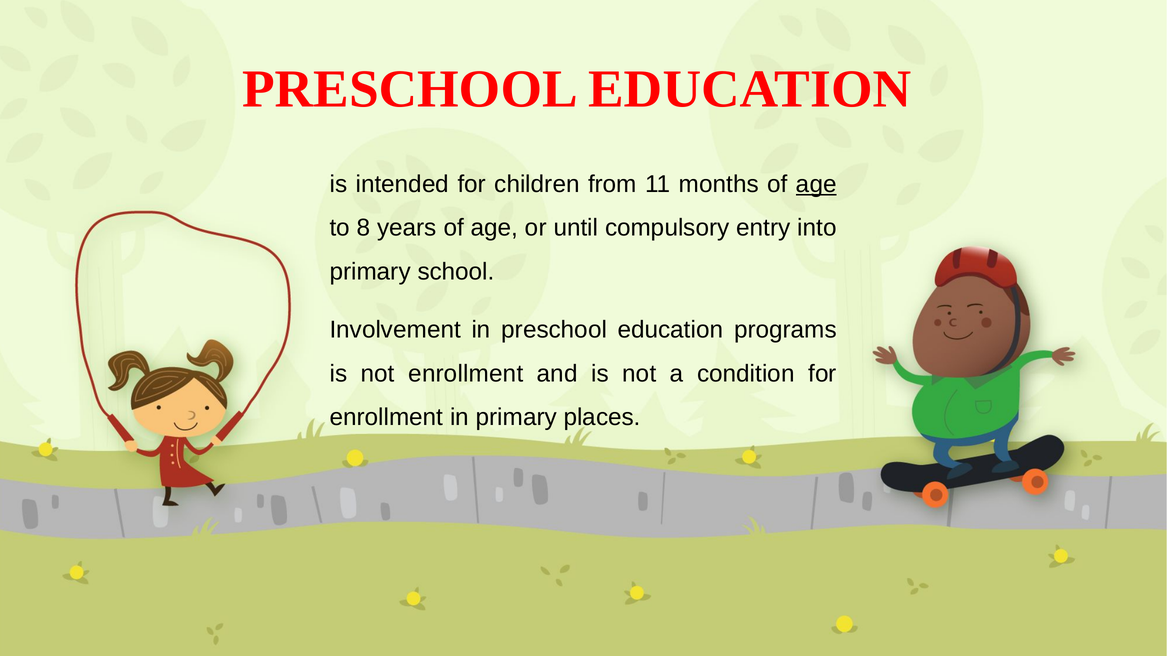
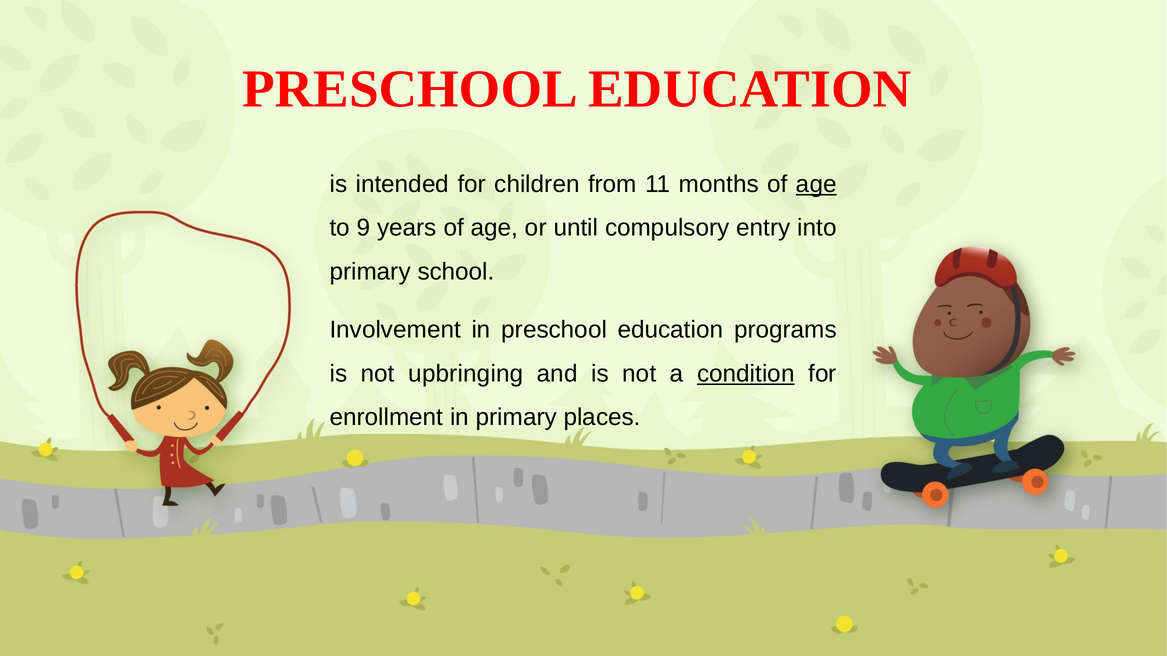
8: 8 -> 9
not enrollment: enrollment -> upbringing
condition underline: none -> present
